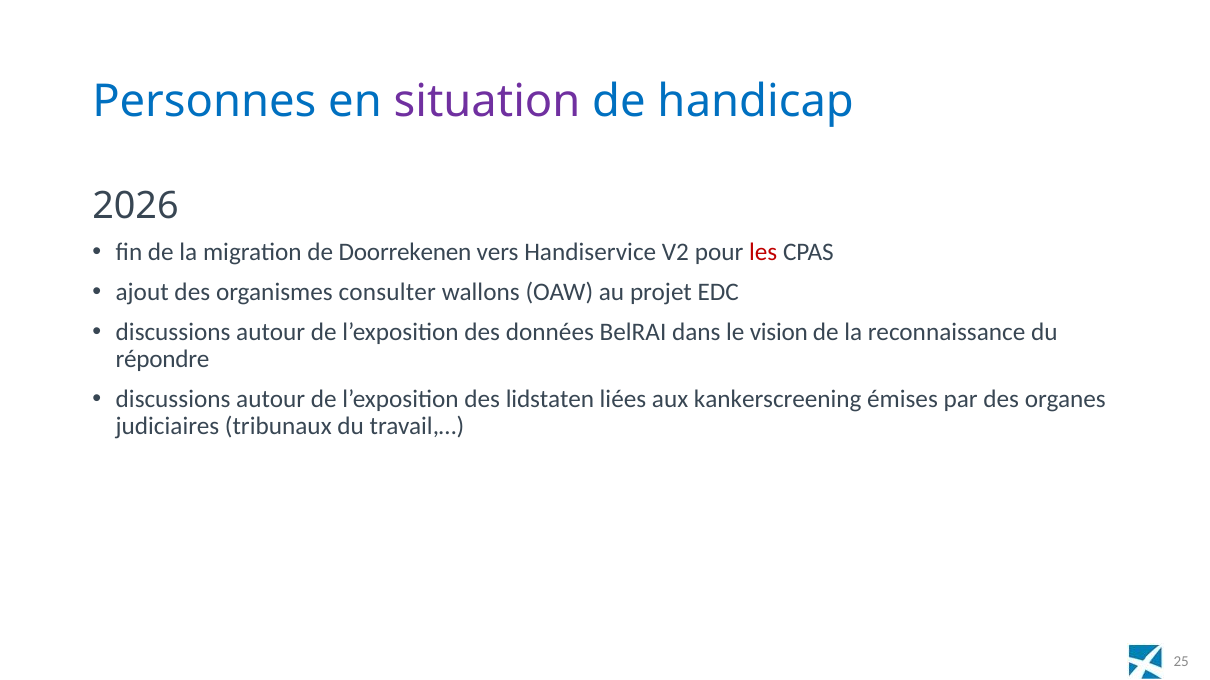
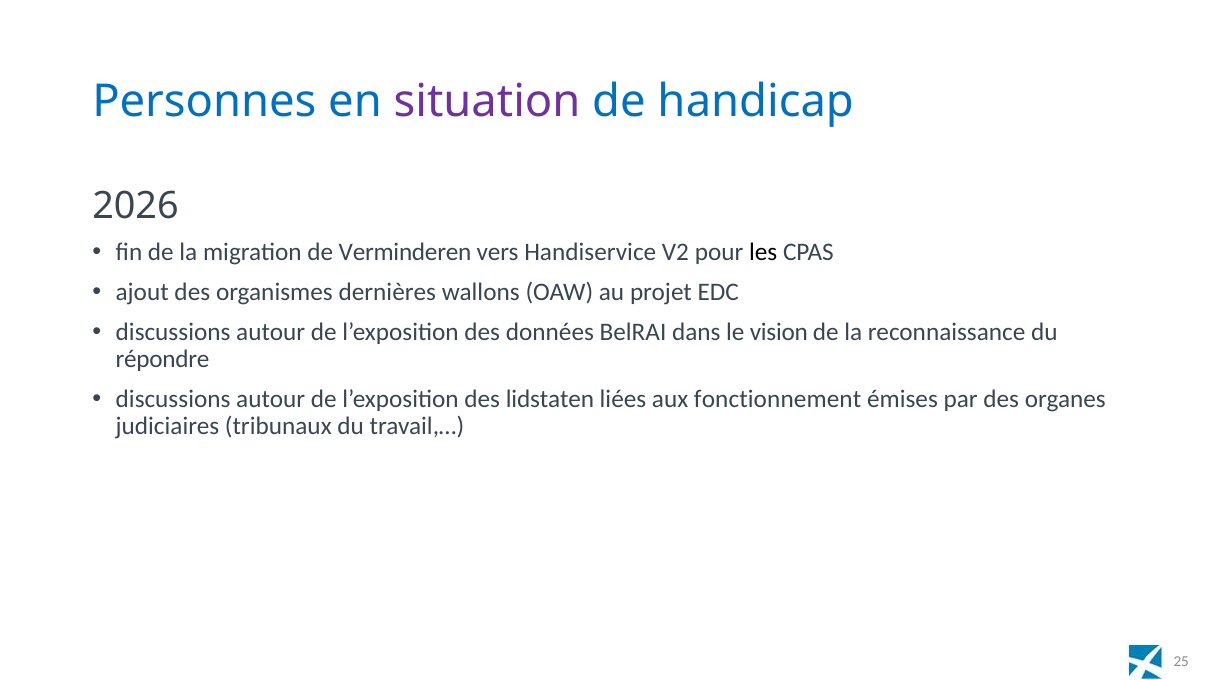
Doorrekenen: Doorrekenen -> Verminderen
les colour: red -> black
consulter: consulter -> dernières
kankerscreening: kankerscreening -> fonctionnement
